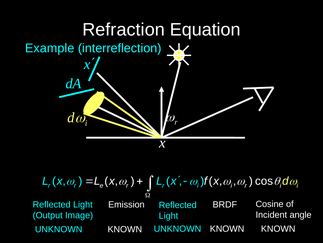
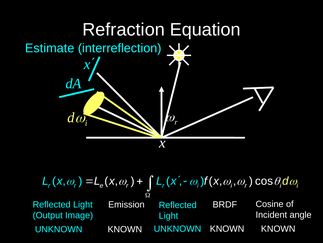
Example: Example -> Estimate
